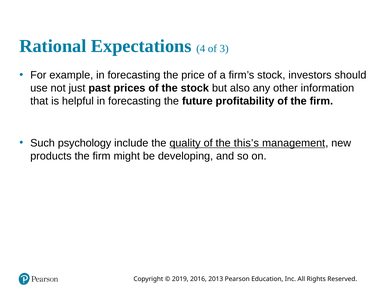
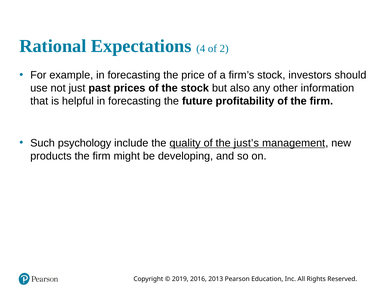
3: 3 -> 2
this’s: this’s -> just’s
